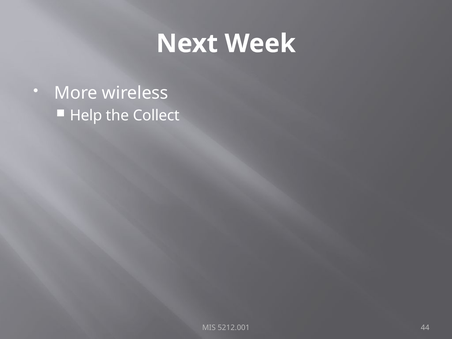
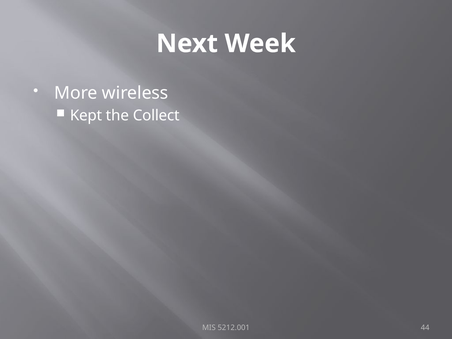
Help: Help -> Kept
